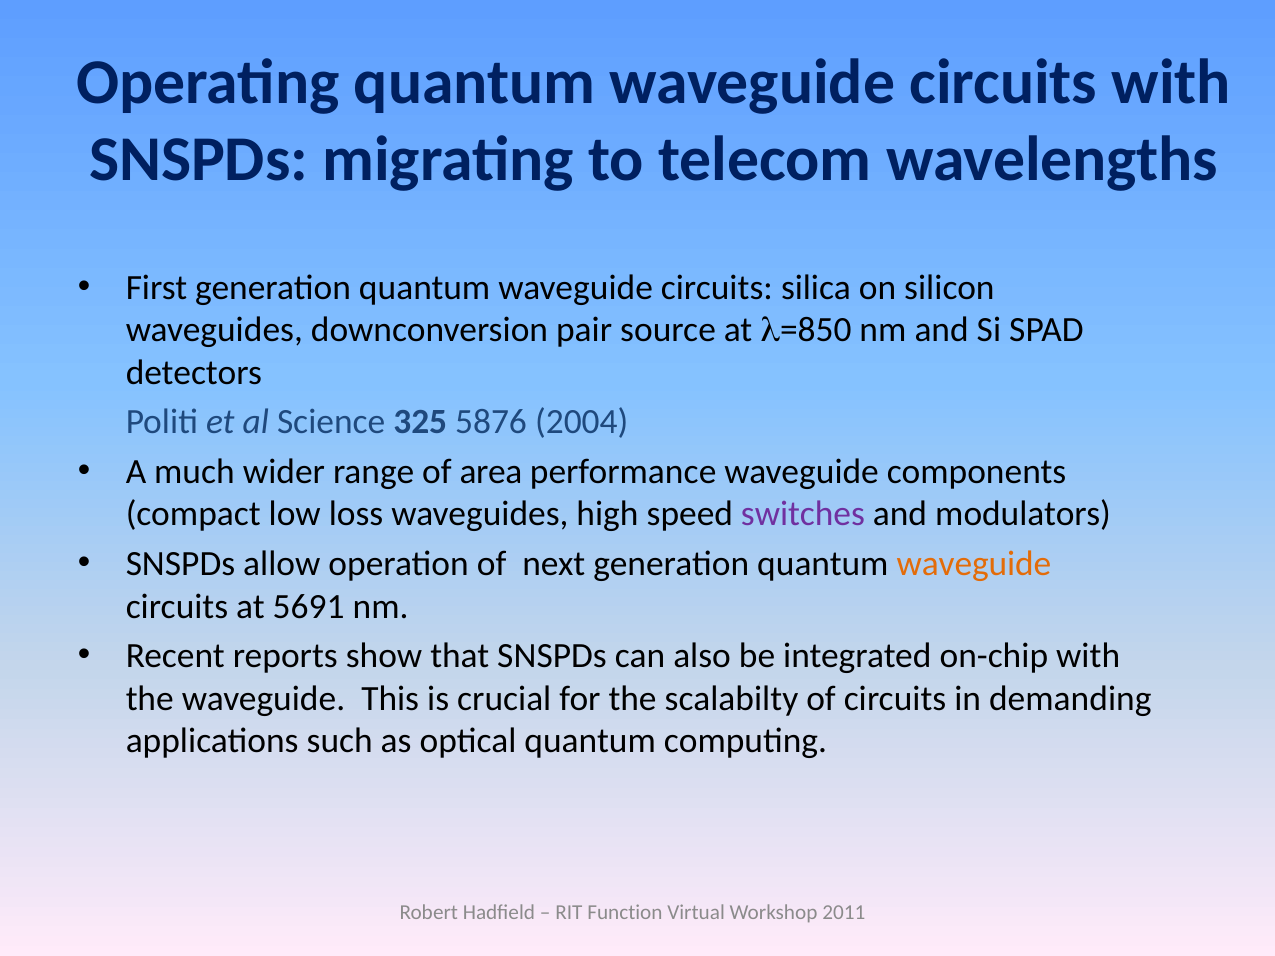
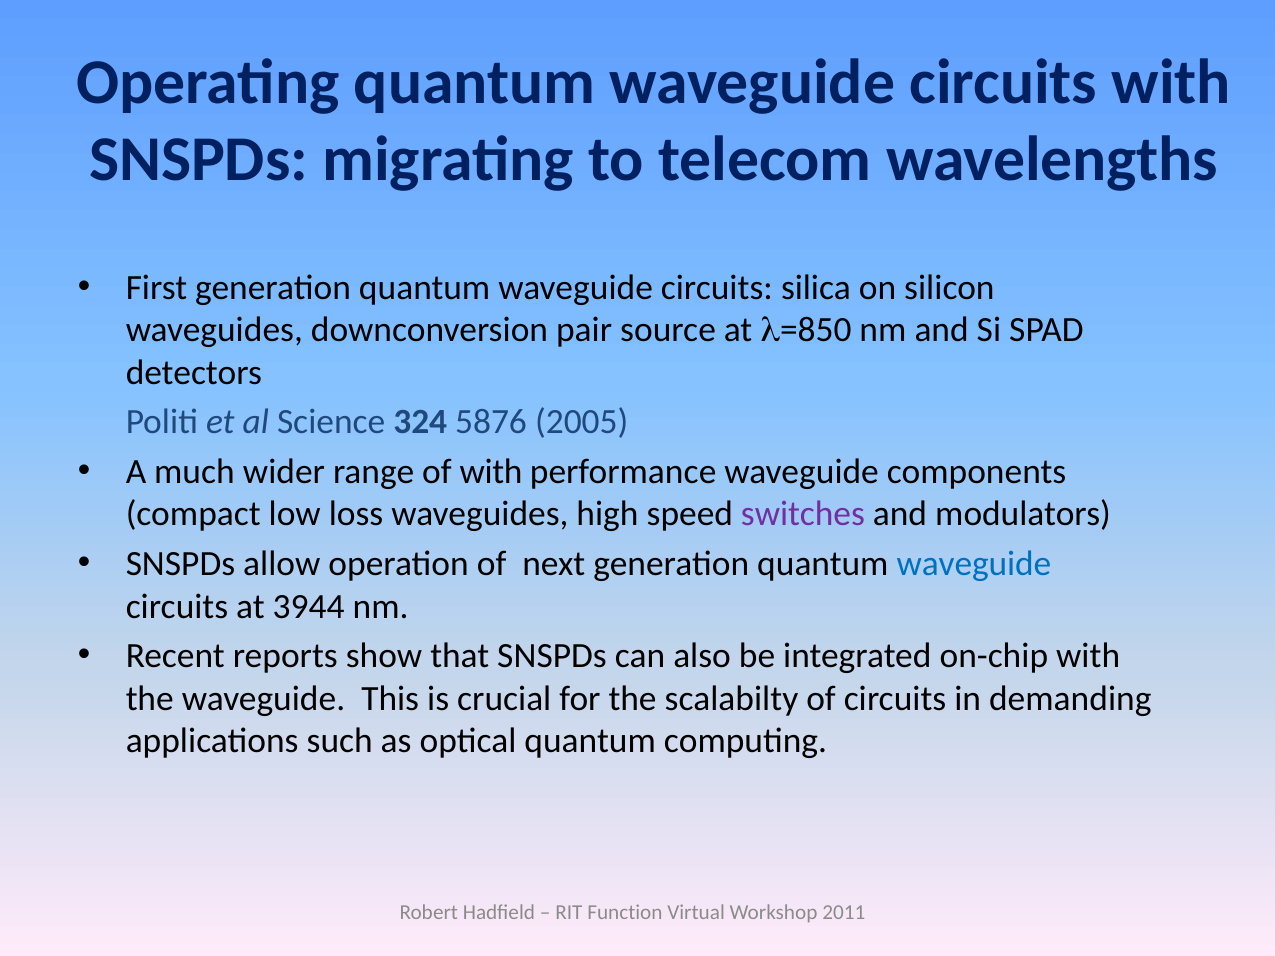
325: 325 -> 324
2004: 2004 -> 2005
of area: area -> with
waveguide at (974, 564) colour: orange -> blue
5691: 5691 -> 3944
